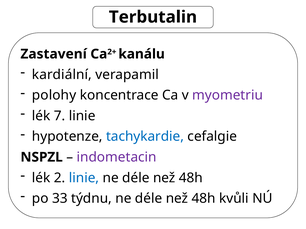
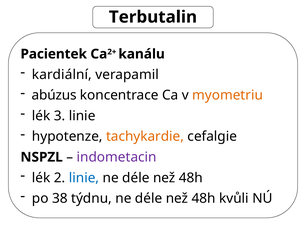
Zastavení: Zastavení -> Pacientek
polohy: polohy -> abúzus
myometriu colour: purple -> orange
7: 7 -> 3
tachykardie colour: blue -> orange
33: 33 -> 38
